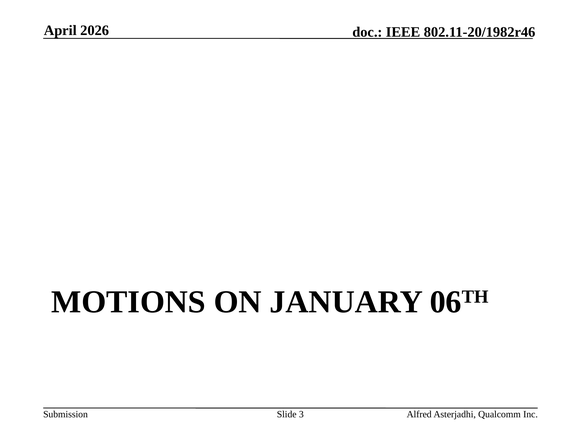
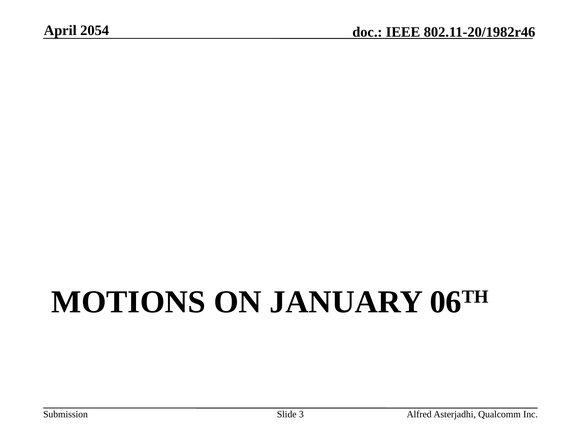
2026: 2026 -> 2054
